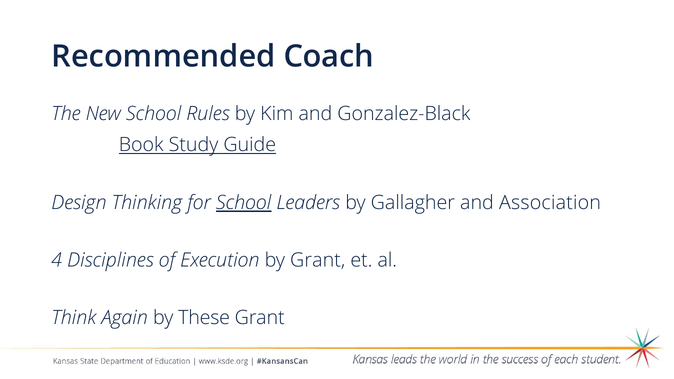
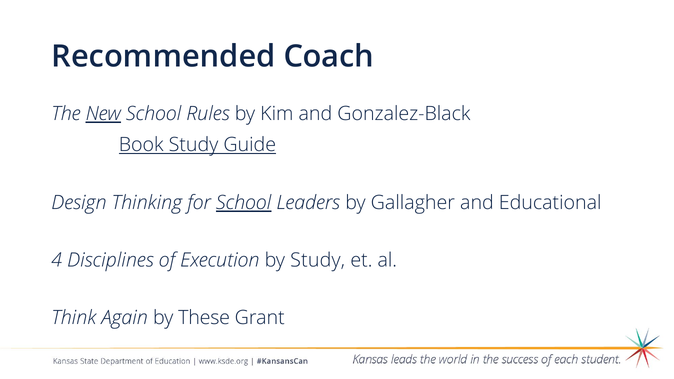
New underline: none -> present
Association: Association -> Educational
by Grant: Grant -> Study
